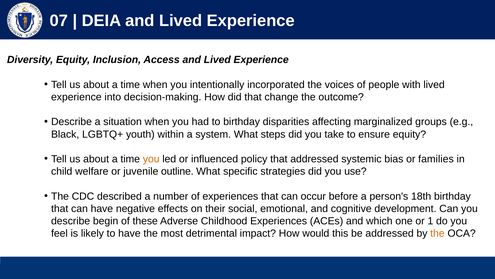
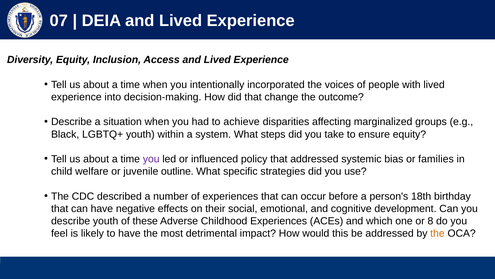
to birthday: birthday -> achieve
you at (151, 159) colour: orange -> purple
describe begin: begin -> youth
1: 1 -> 8
